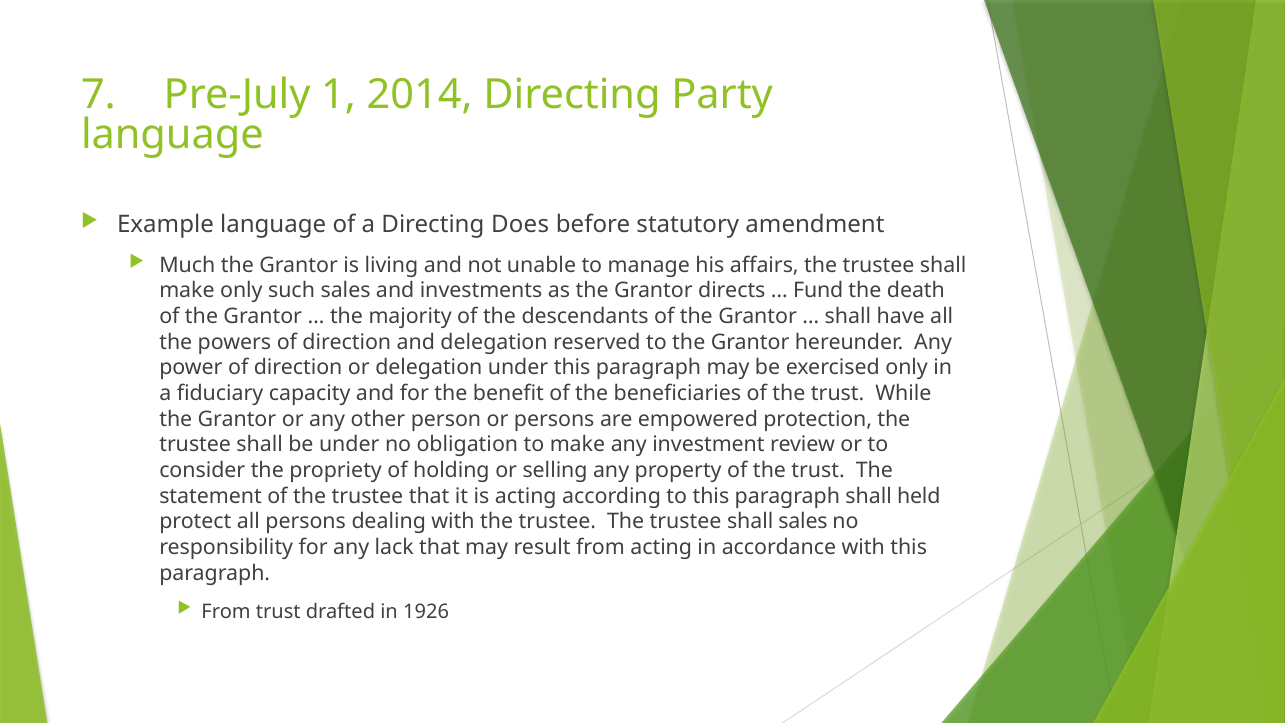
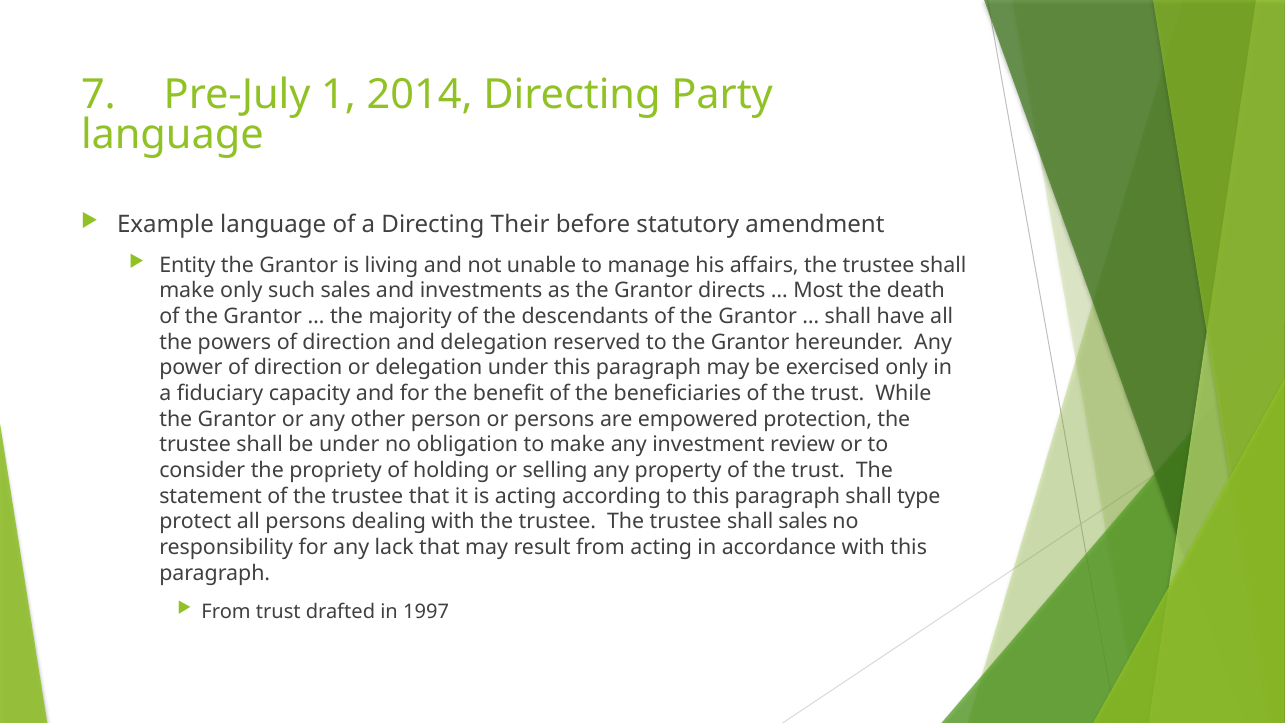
Does: Does -> Their
Much: Much -> Entity
Fund: Fund -> Most
held: held -> type
1926: 1926 -> 1997
